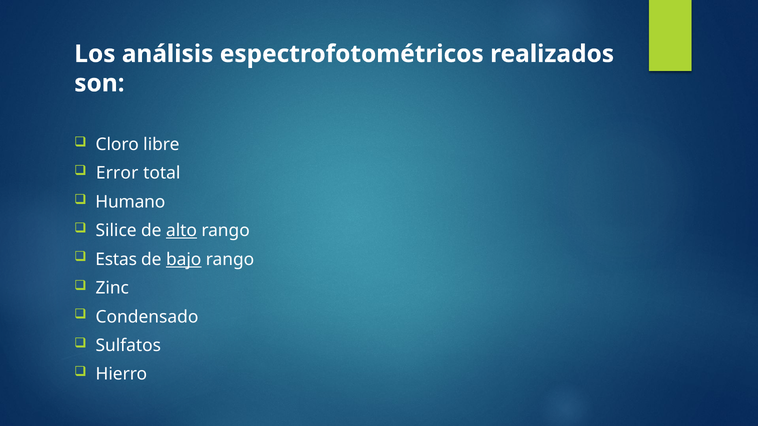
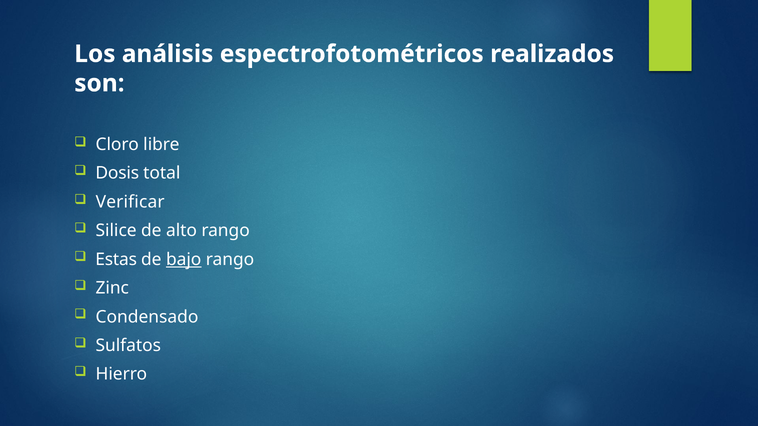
Error: Error -> Dosis
Humano: Humano -> Verificar
alto underline: present -> none
